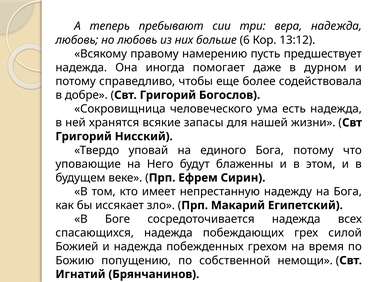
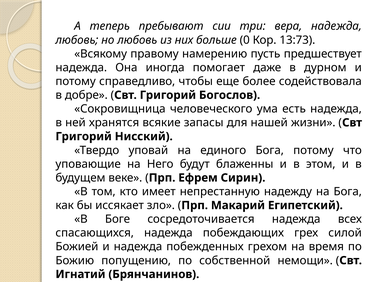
6: 6 -> 0
13:12: 13:12 -> 13:73
